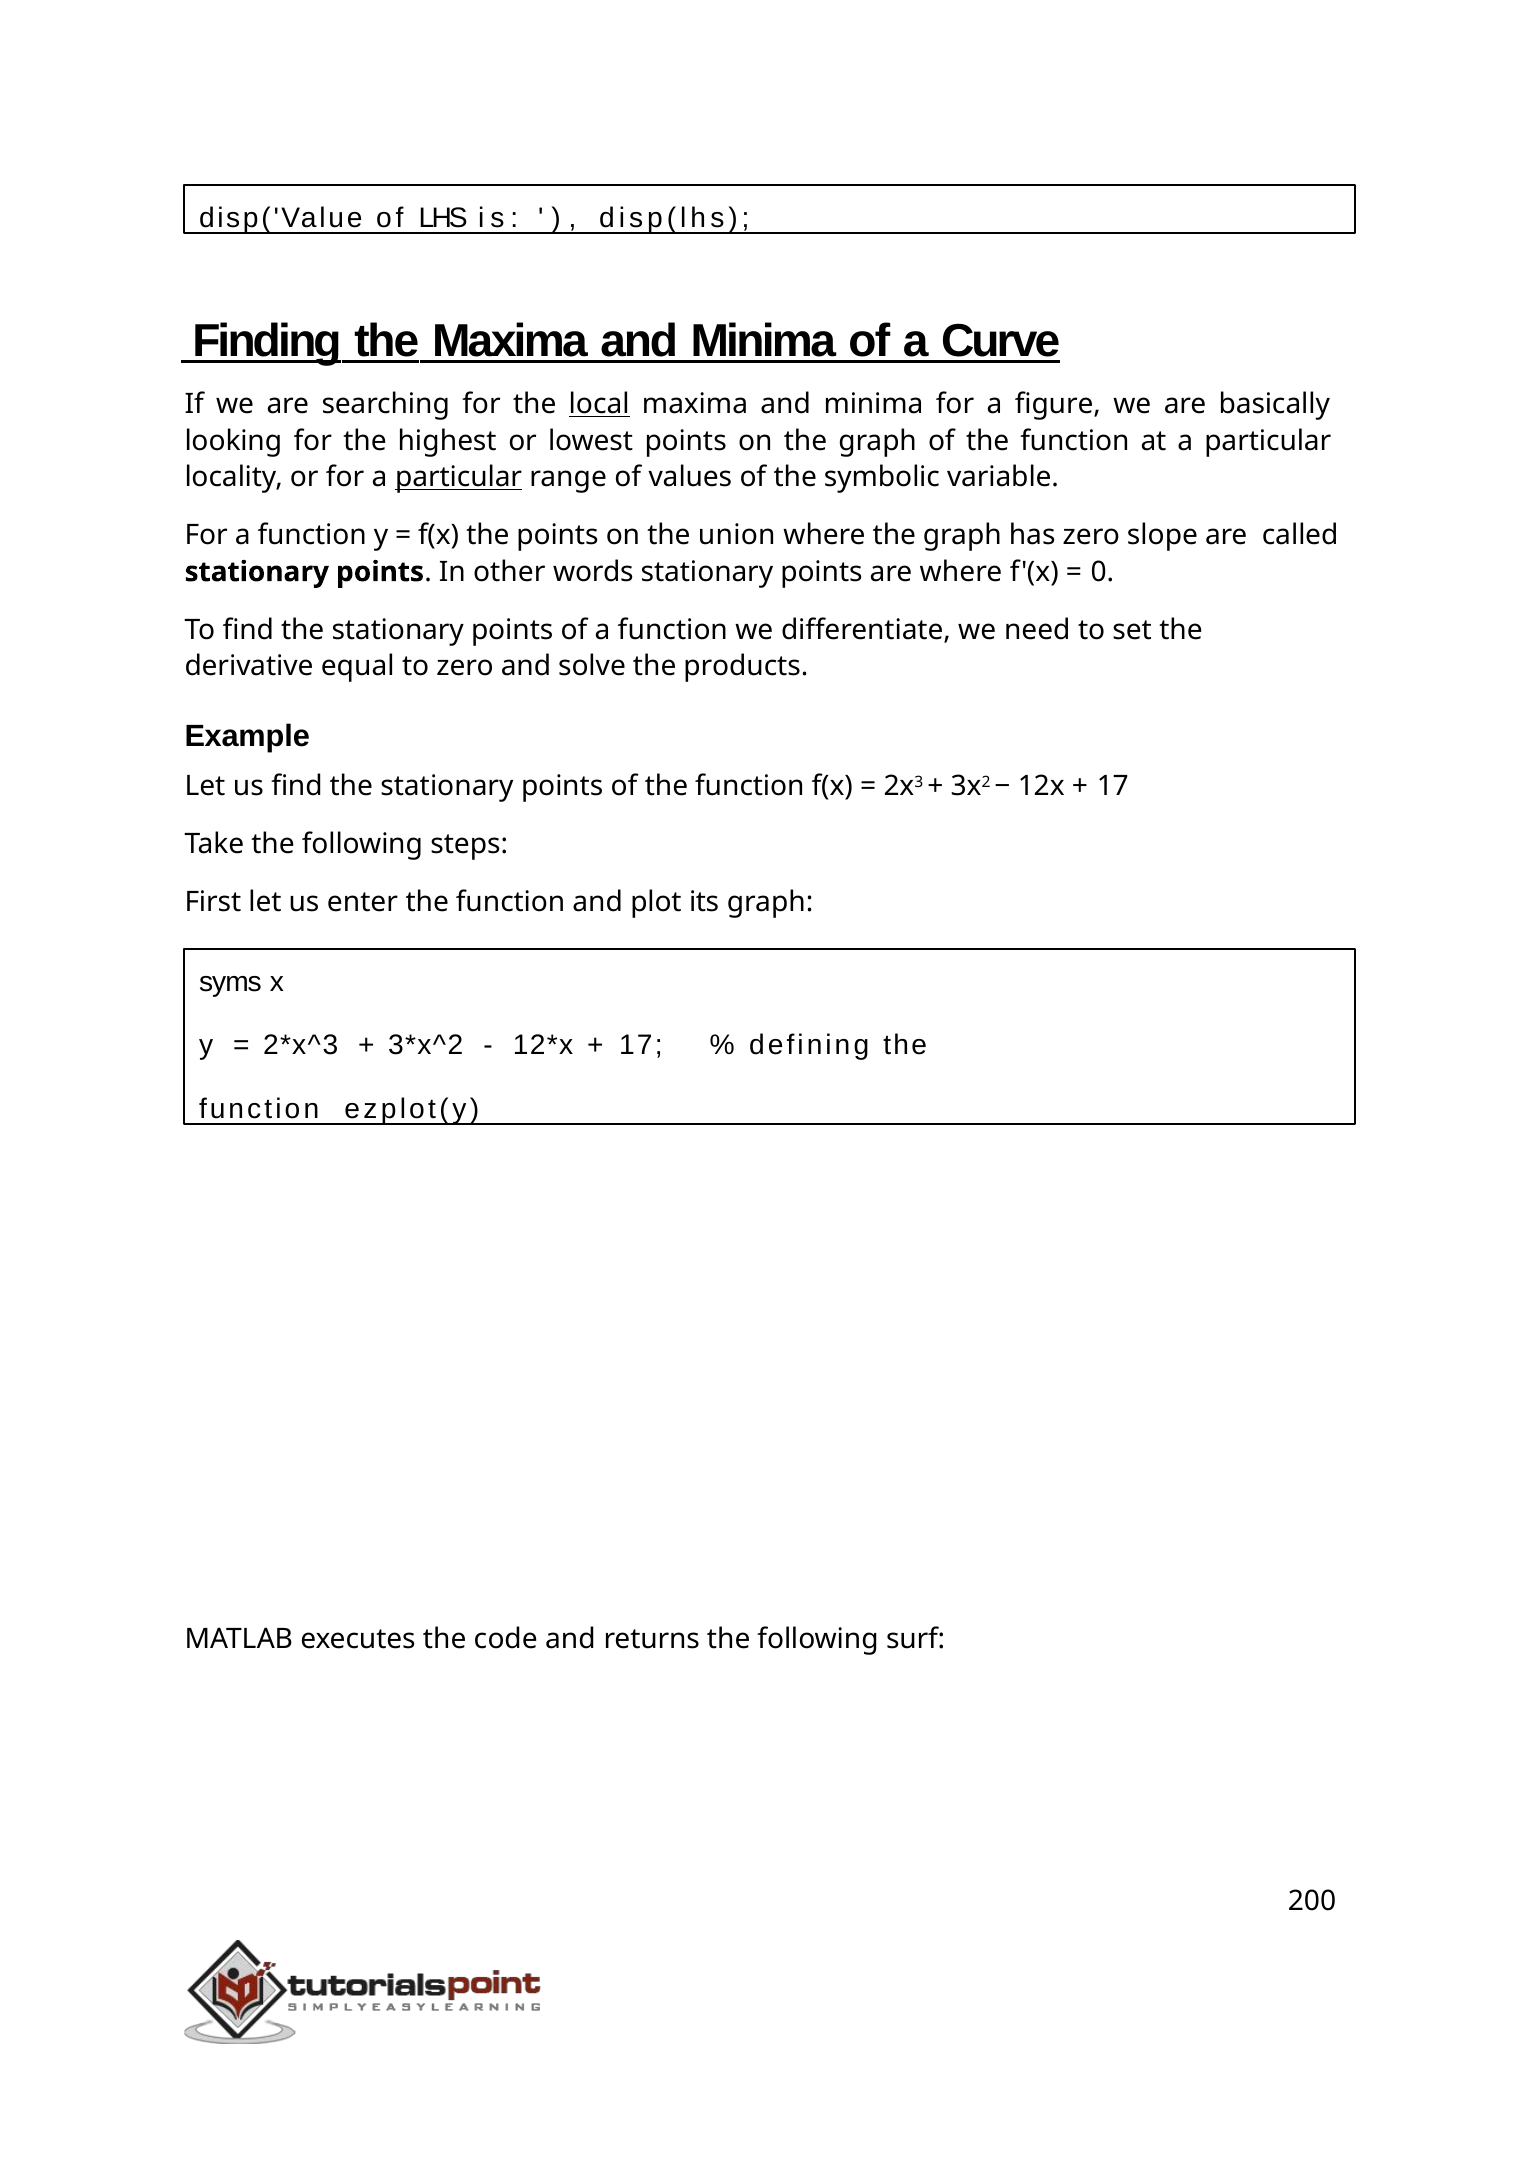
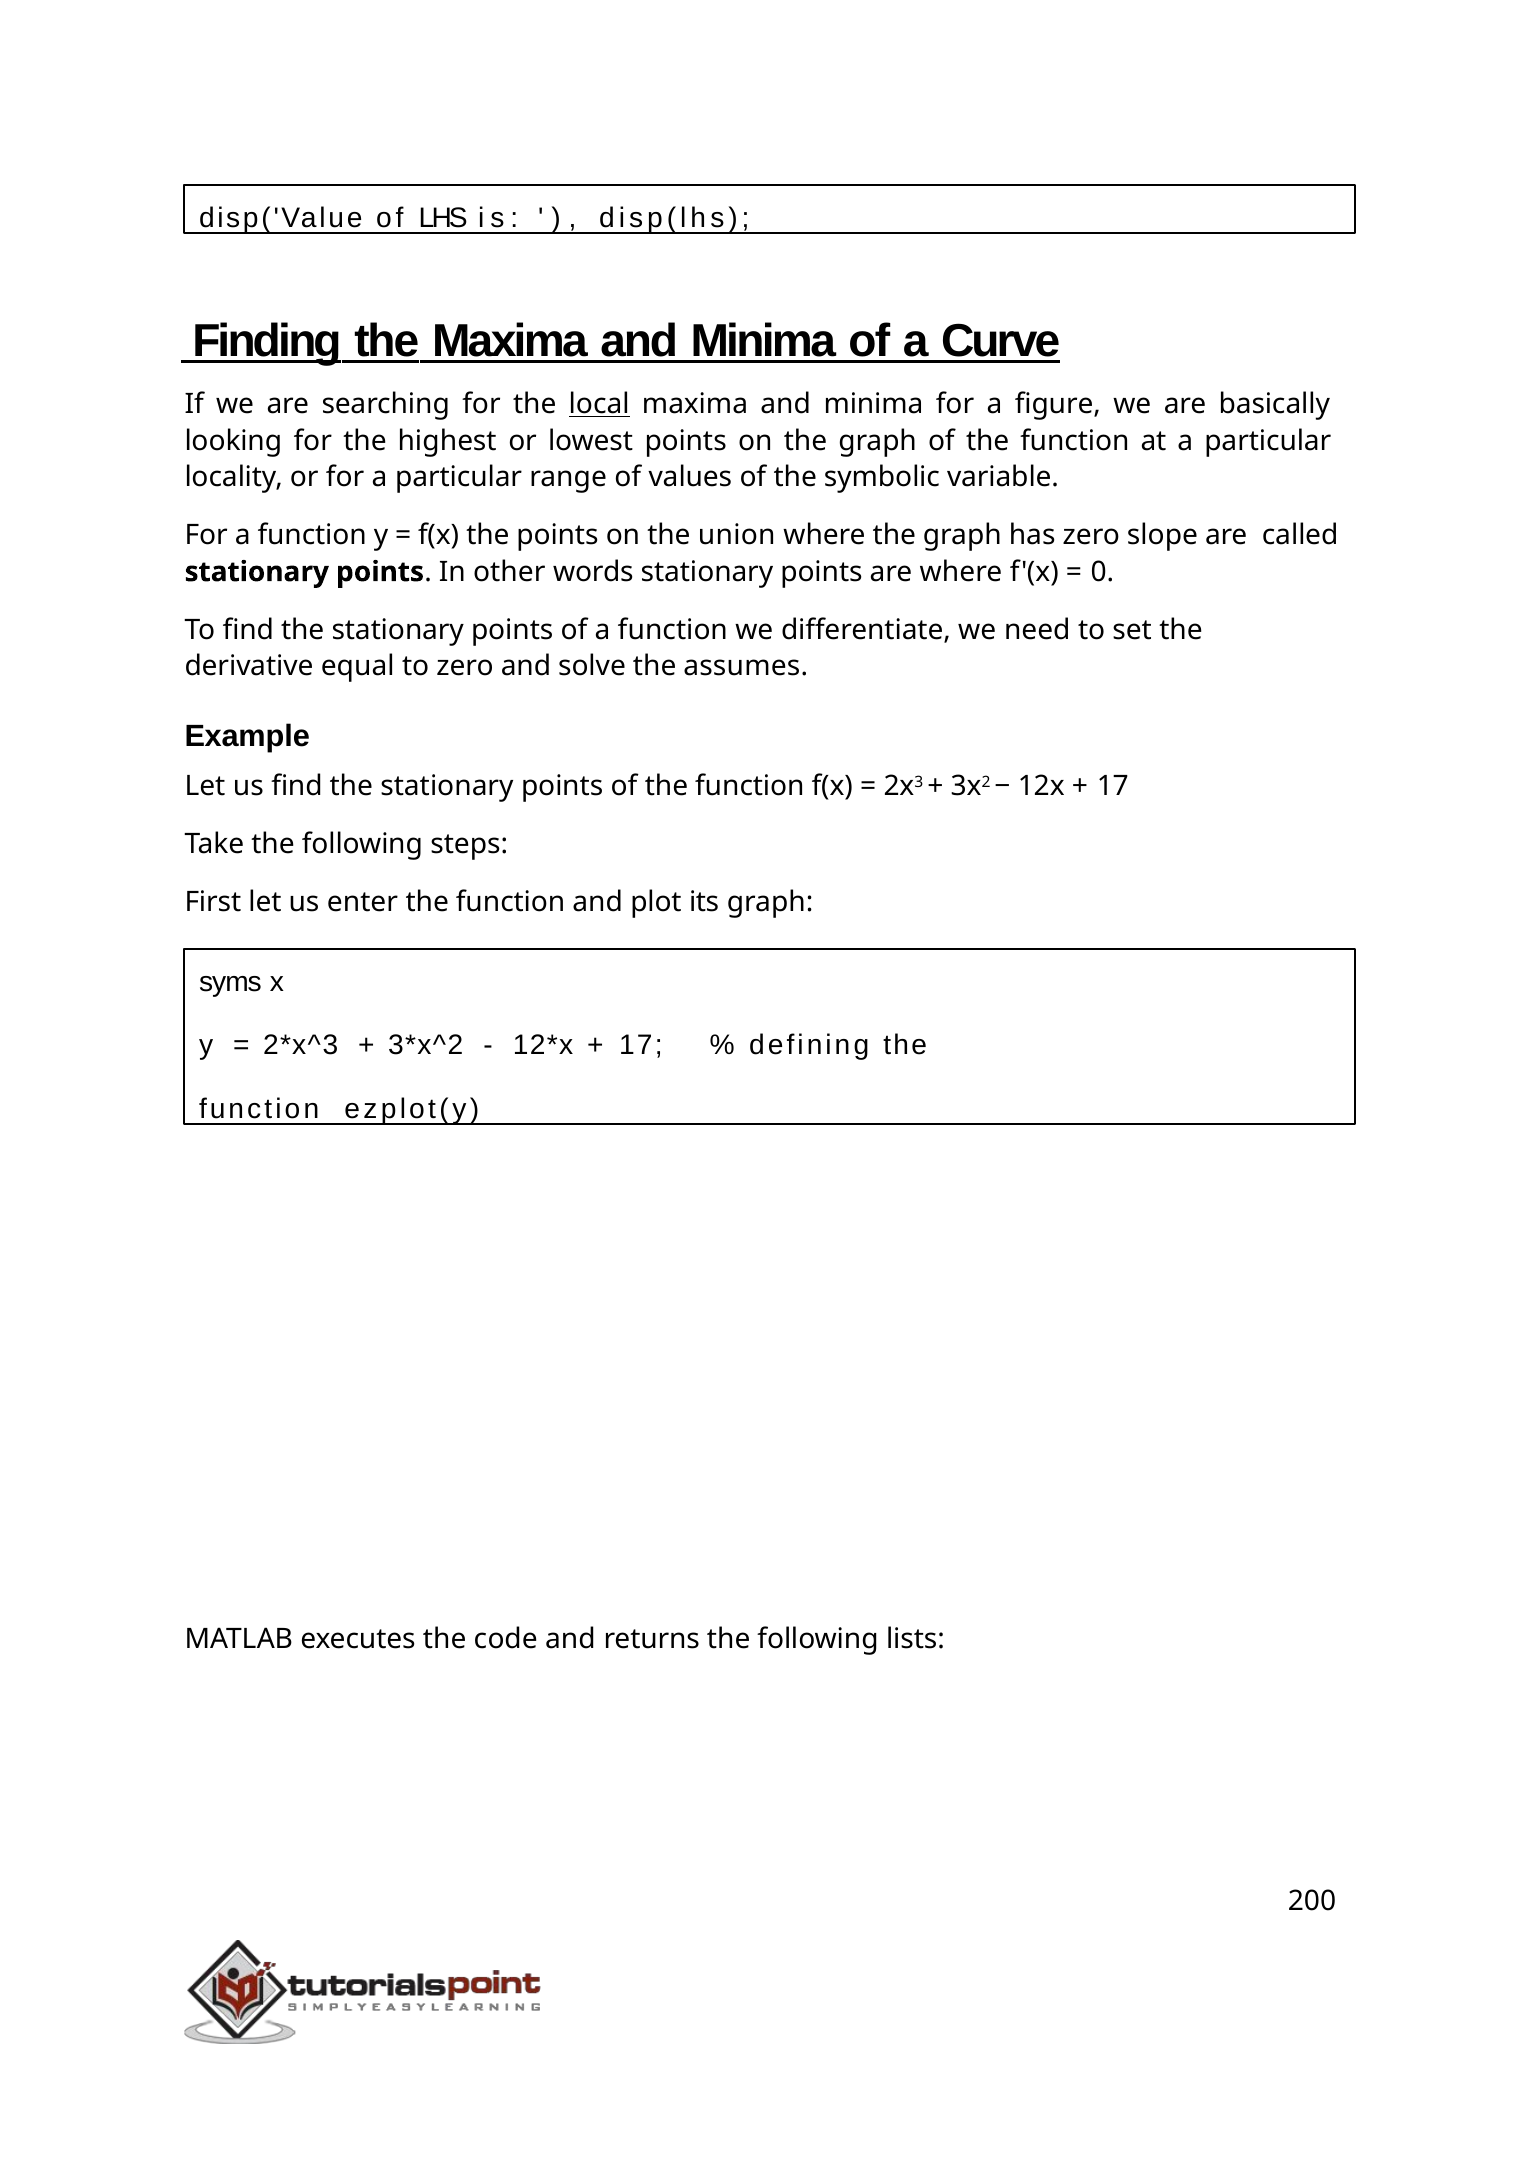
particular at (459, 478) underline: present -> none
products: products -> assumes
surf: surf -> lists
